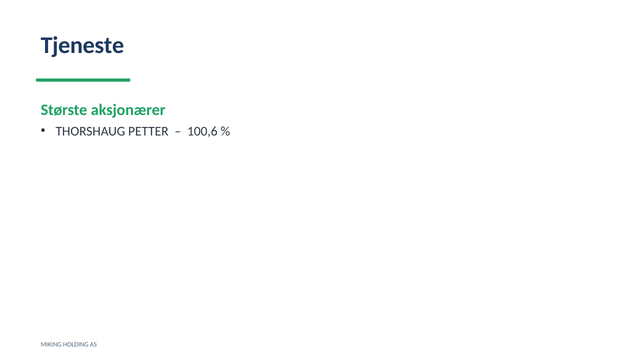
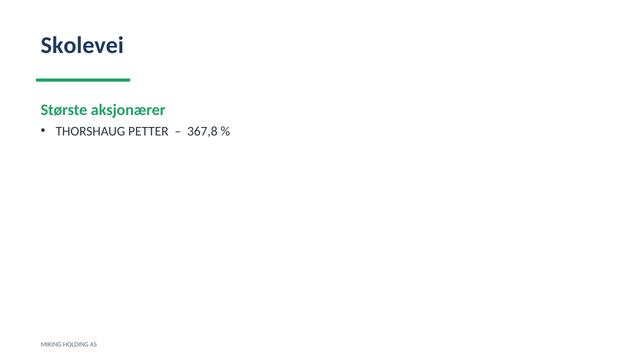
Tjeneste: Tjeneste -> Skolevei
100,6: 100,6 -> 367,8
